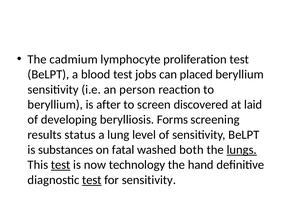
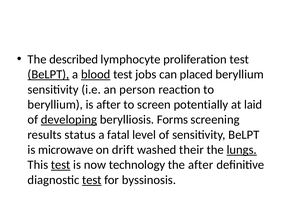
cadmium: cadmium -> described
BeLPT at (48, 74) underline: none -> present
blood underline: none -> present
discovered: discovered -> potentially
developing underline: none -> present
lung: lung -> fatal
substances: substances -> microwave
fatal: fatal -> drift
both: both -> their
the hand: hand -> after
for sensitivity: sensitivity -> byssinosis
